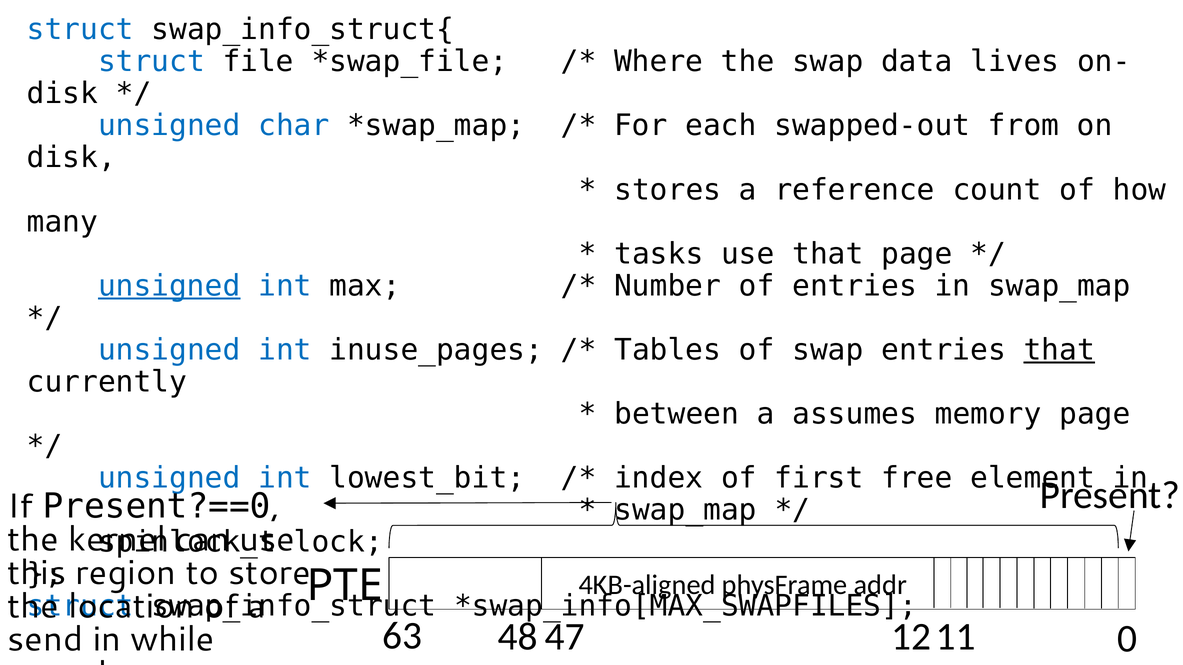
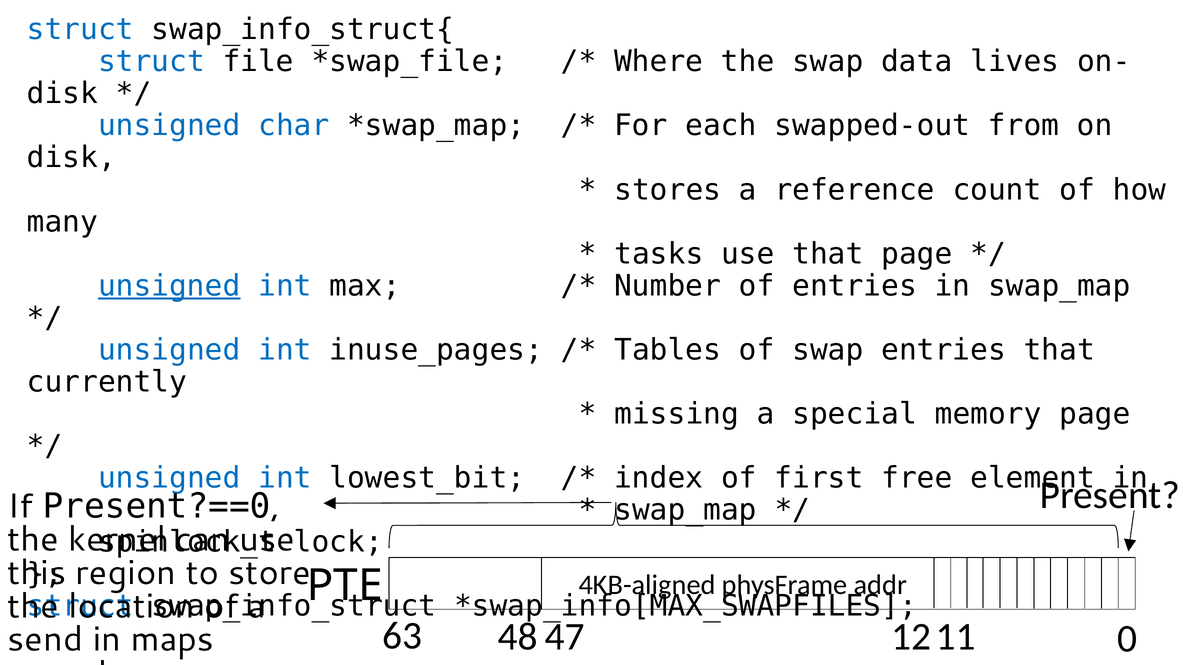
that at (1059, 350) underline: present -> none
between: between -> missing
assumes: assumes -> special
while: while -> maps
